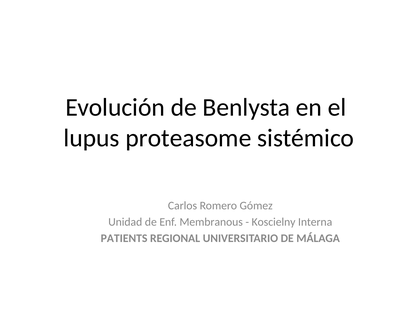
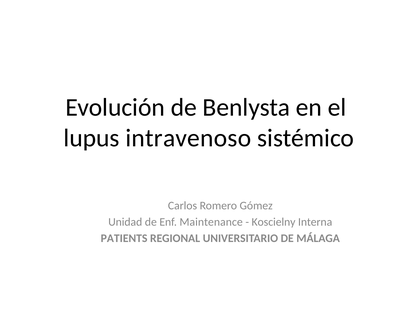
proteasome: proteasome -> intravenoso
Membranous: Membranous -> Maintenance
